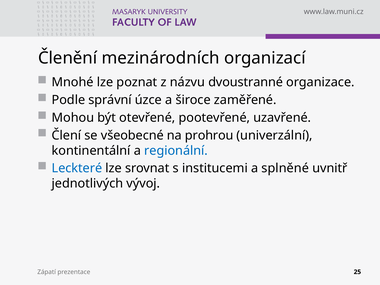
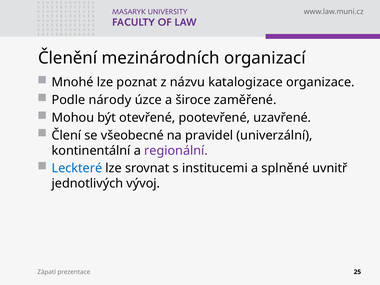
dvoustranné: dvoustranné -> katalogizace
správní: správní -> národy
prohrou: prohrou -> pravidel
regionální colour: blue -> purple
